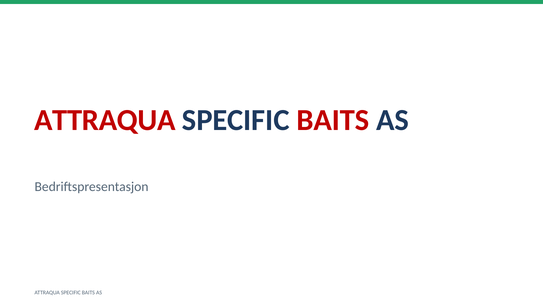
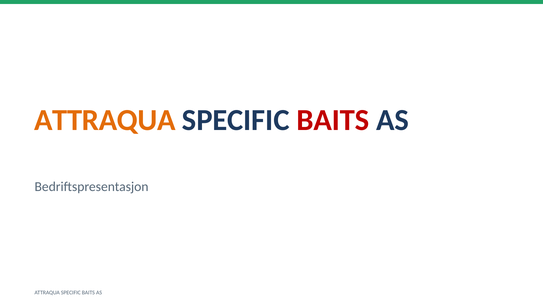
ATTRAQUA at (105, 120) colour: red -> orange
